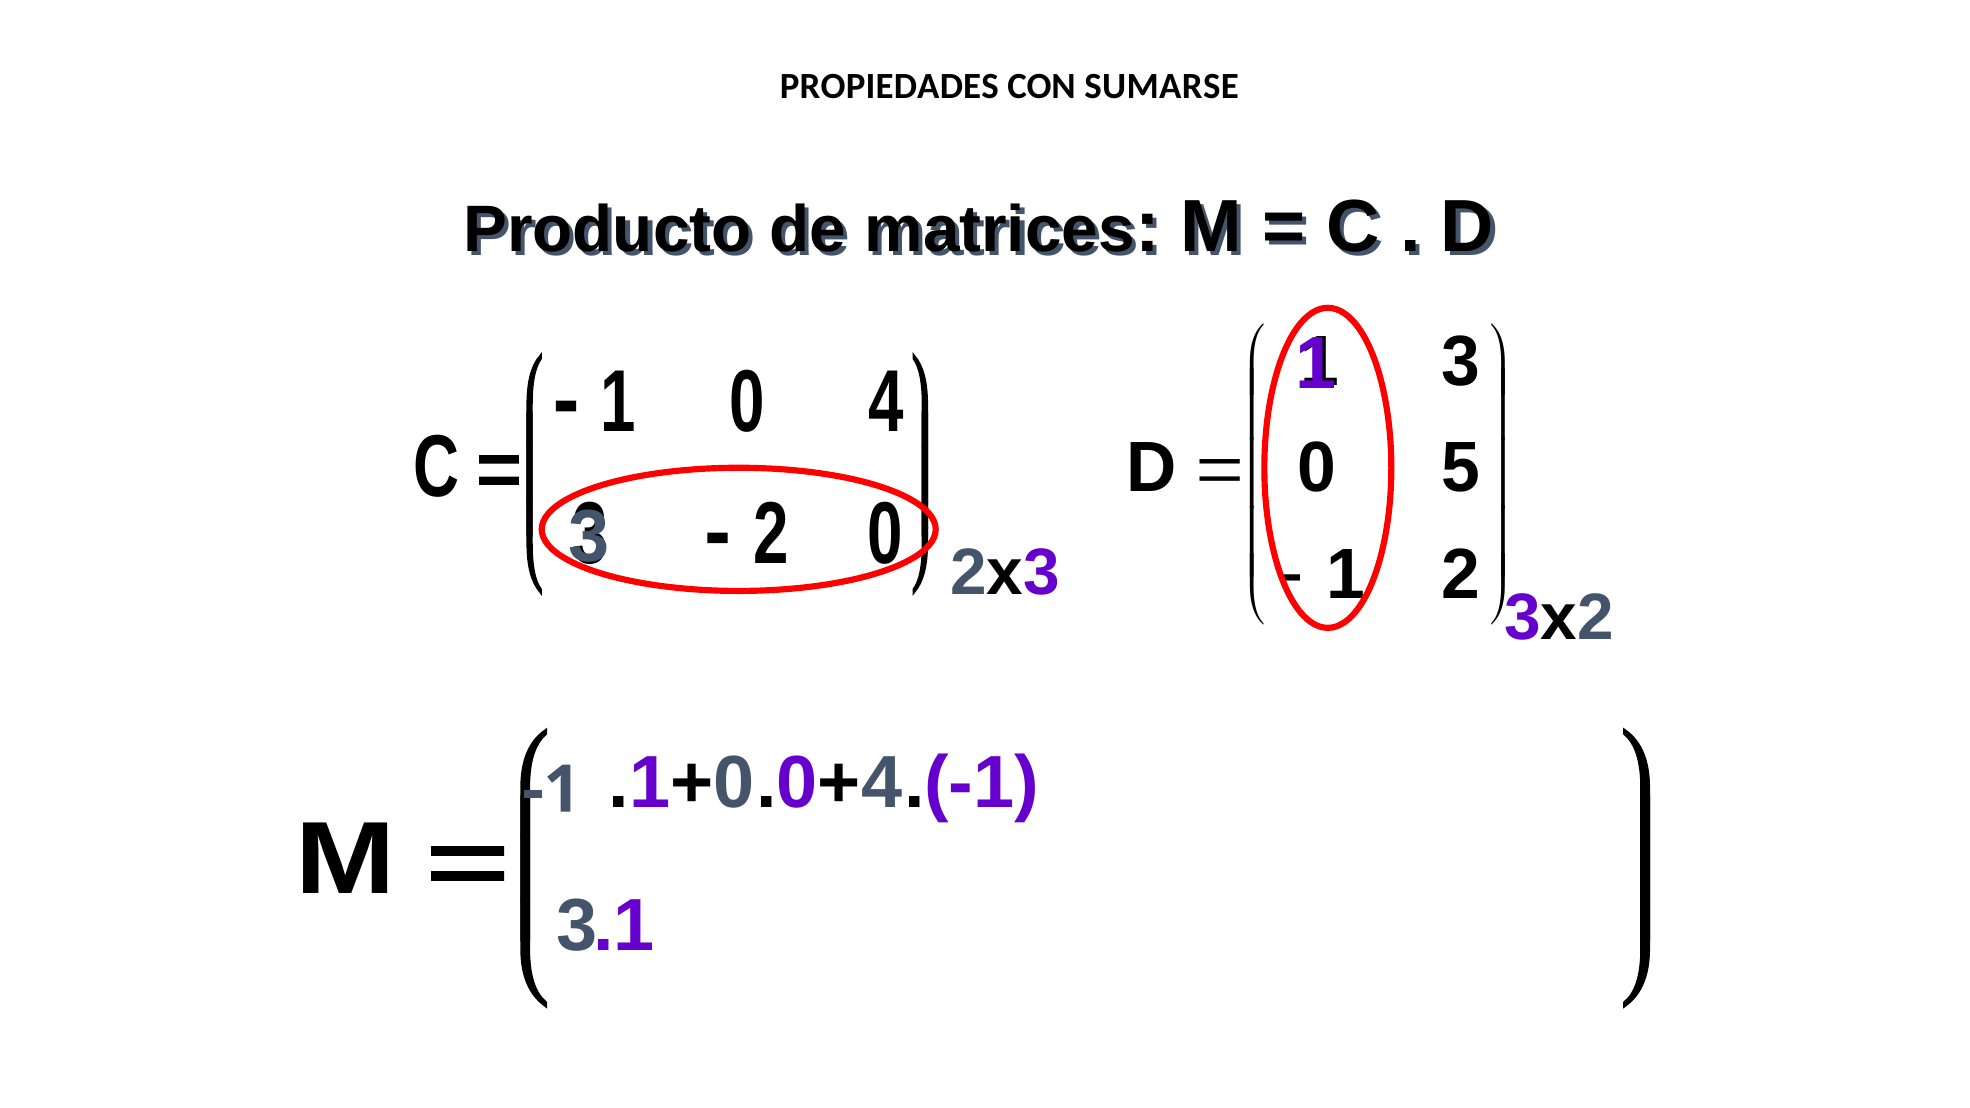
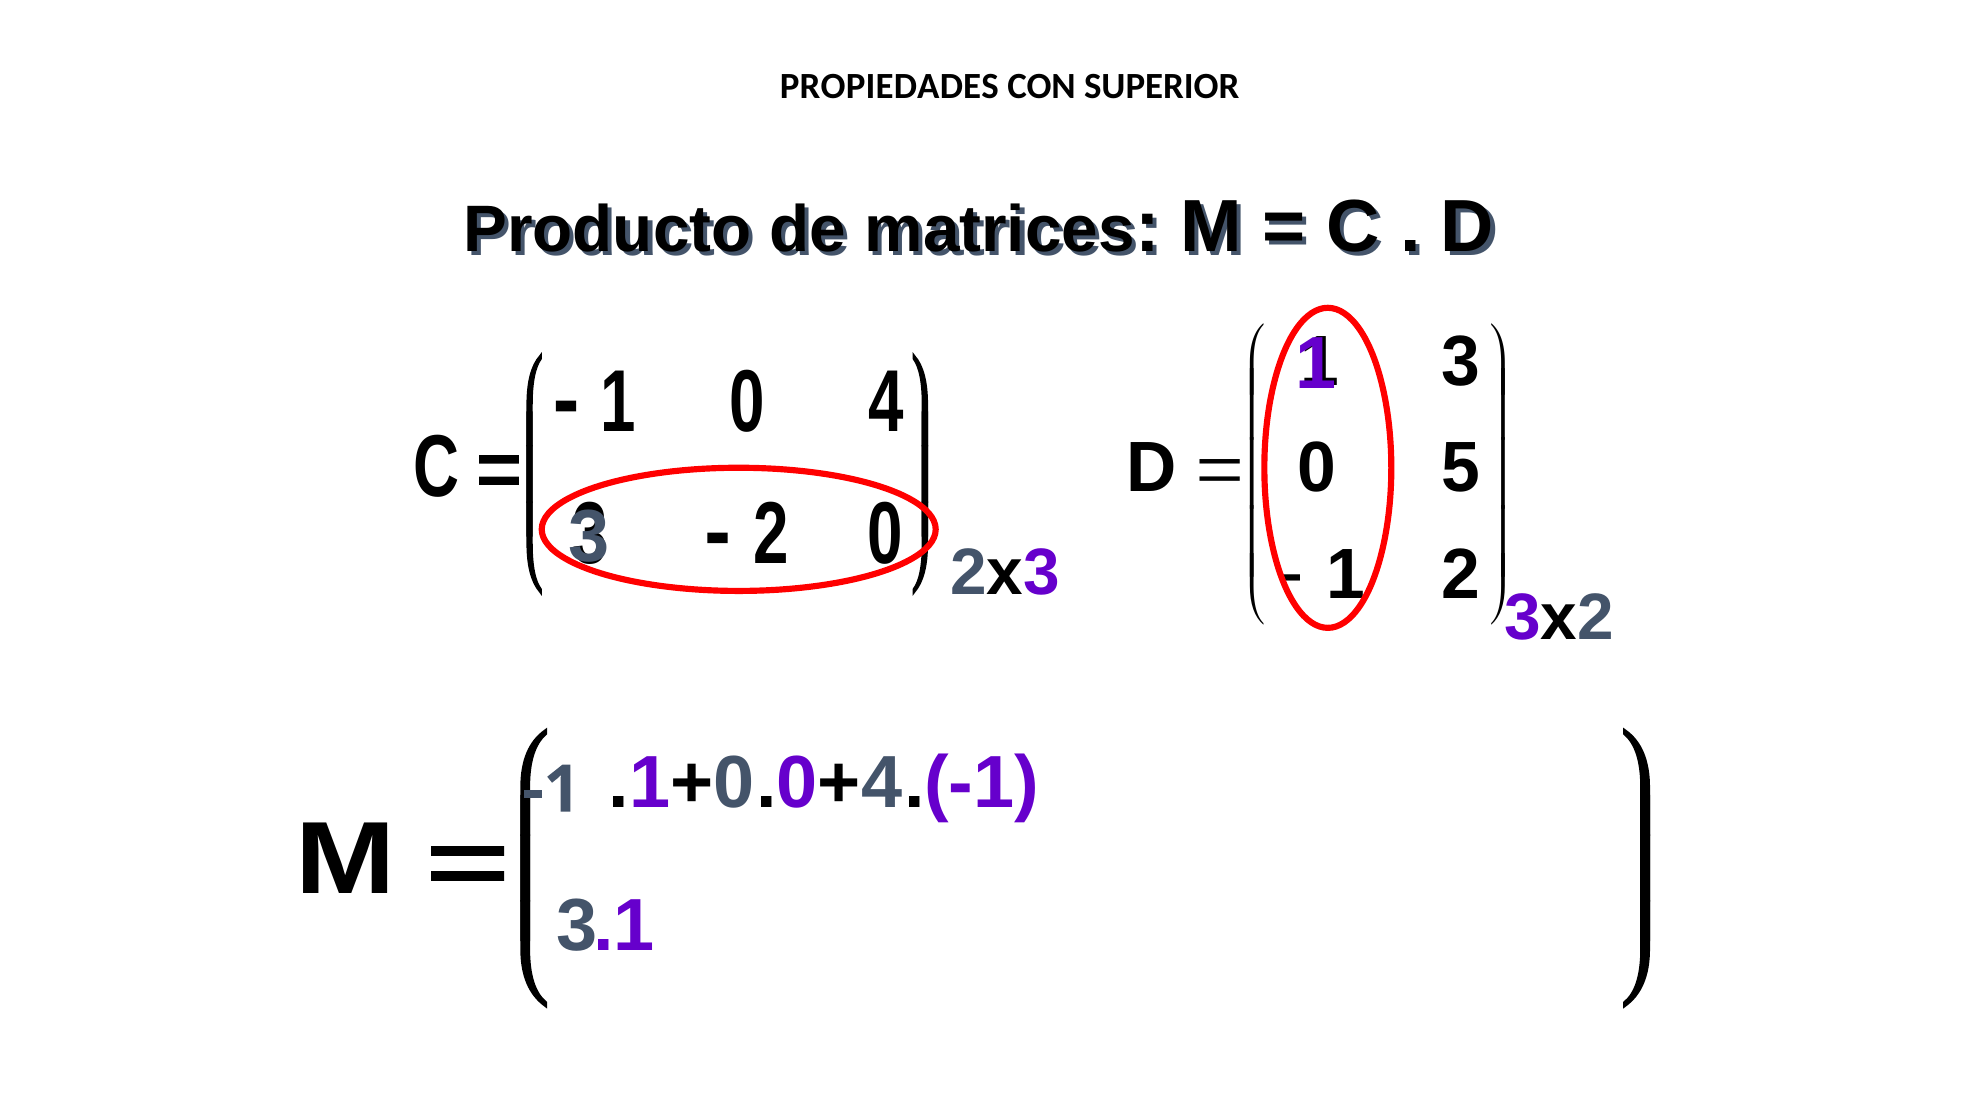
SUMARSE: SUMARSE -> SUPERIOR
